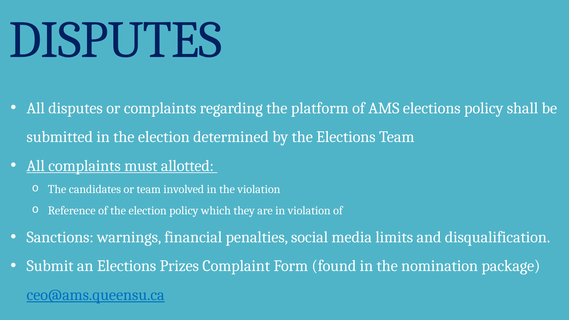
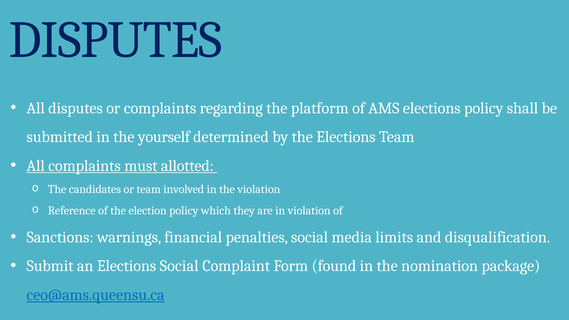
in the election: election -> yourself
Elections Prizes: Prizes -> Social
